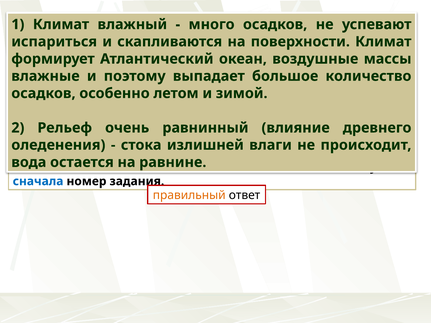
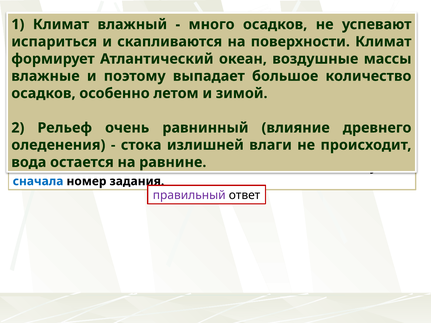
правильный colour: orange -> purple
